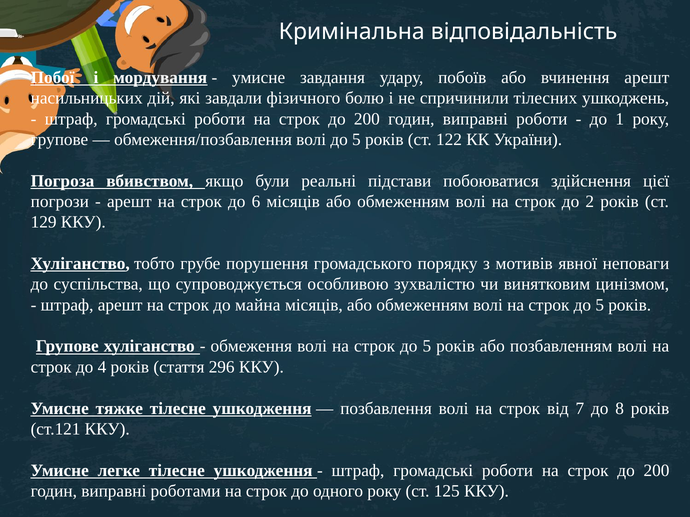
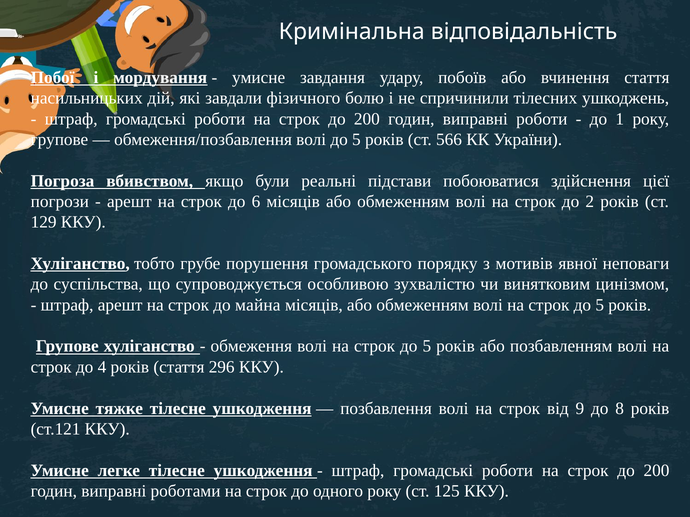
вчинення арешт: арешт -> стаття
122: 122 -> 566
7: 7 -> 9
